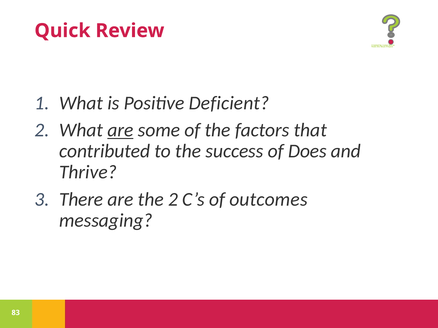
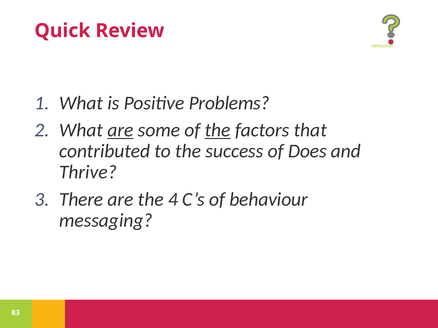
Deficient: Deficient -> Problems
the at (218, 130) underline: none -> present
the 2: 2 -> 4
outcomes: outcomes -> behaviour
